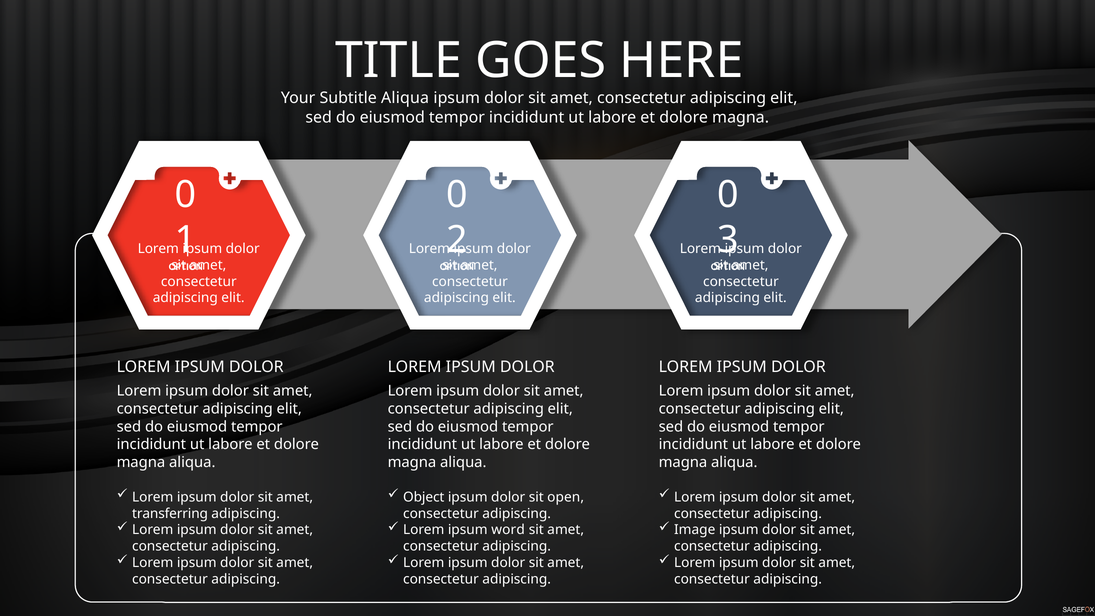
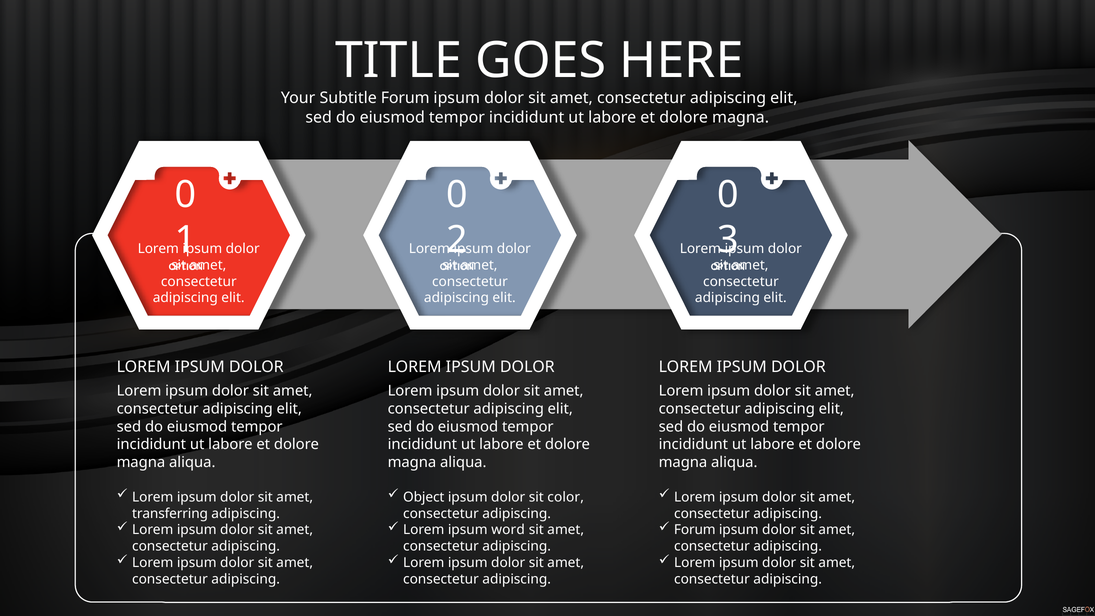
Subtitle Aliqua: Aliqua -> Forum
open: open -> color
Image at (695, 530): Image -> Forum
